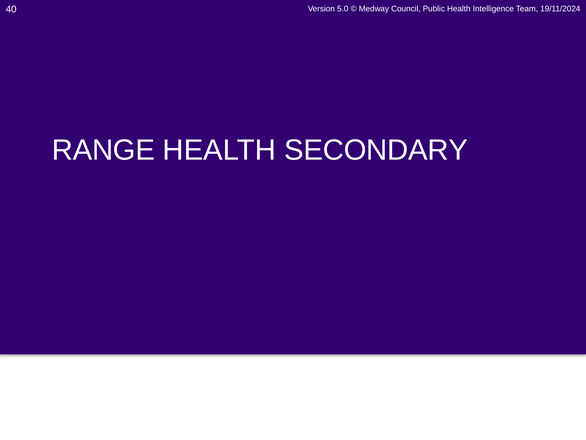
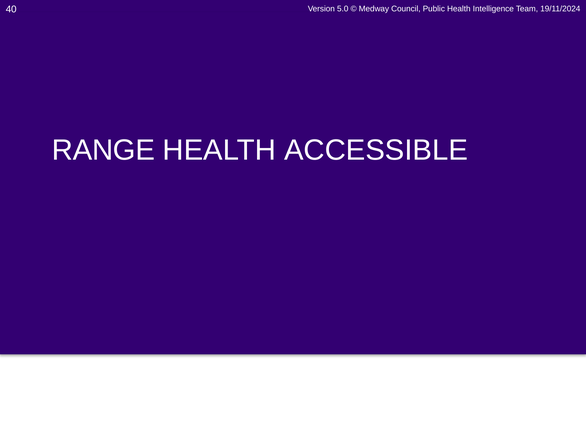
SECONDARY: SECONDARY -> ACCESSIBLE
